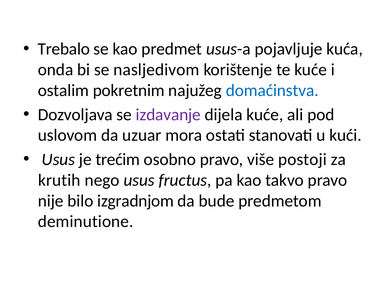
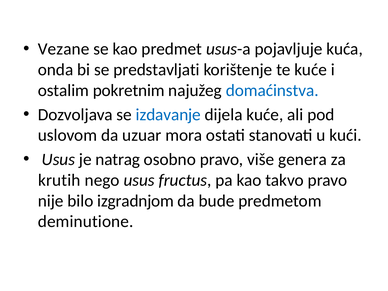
Trebalo: Trebalo -> Vezane
nasljedivom: nasljedivom -> predstavljati
izdavanje colour: purple -> blue
trećim: trećim -> natrag
postoji: postoji -> genera
